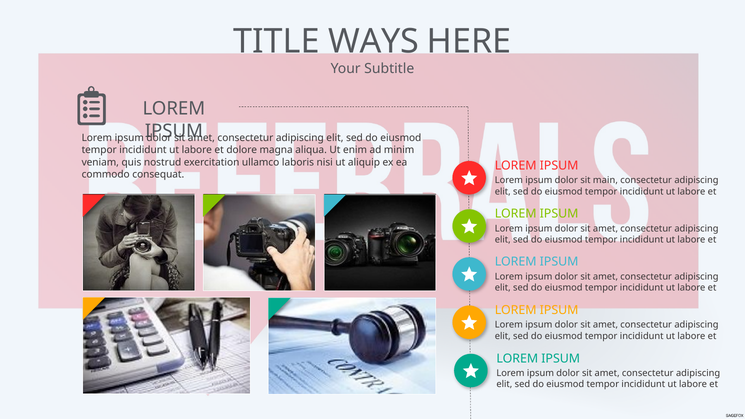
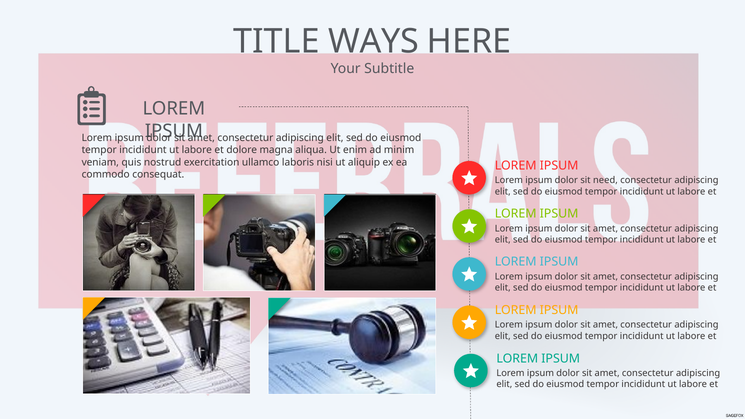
main: main -> need
